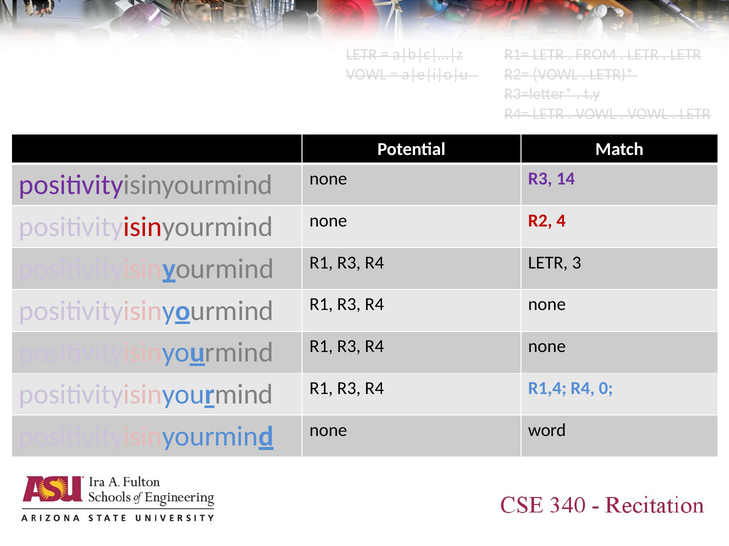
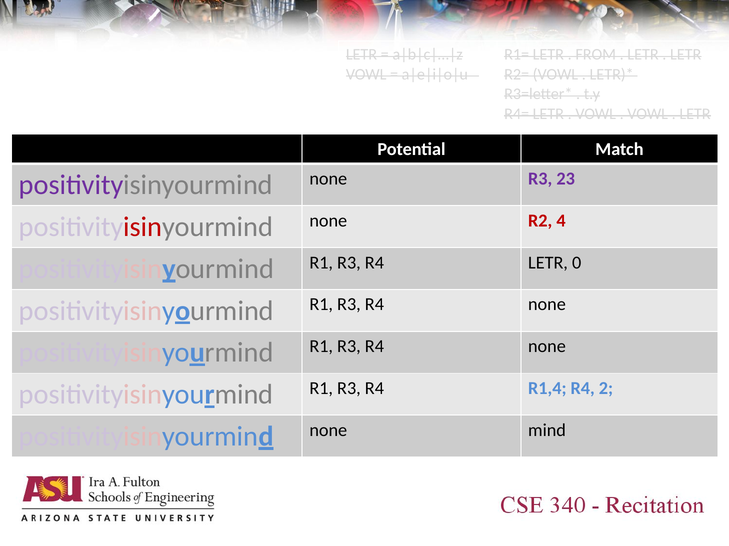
14: 14 -> 23
3: 3 -> 0
0: 0 -> 2
word: word -> mind
